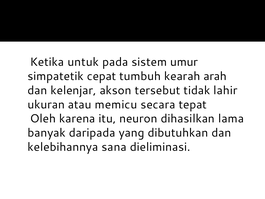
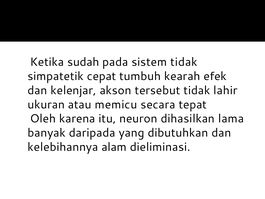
untuk: untuk -> sudah
sistem umur: umur -> tidak
arah: arah -> efek
sana: sana -> alam
